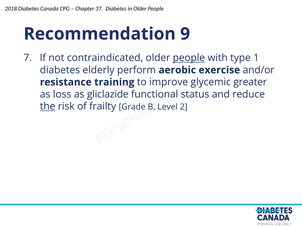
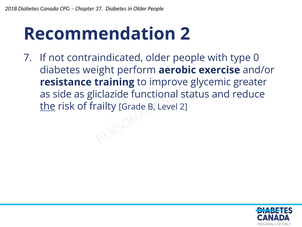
Recommendation 9: 9 -> 2
people at (189, 58) underline: present -> none
1: 1 -> 0
elderly: elderly -> weight
loss: loss -> side
